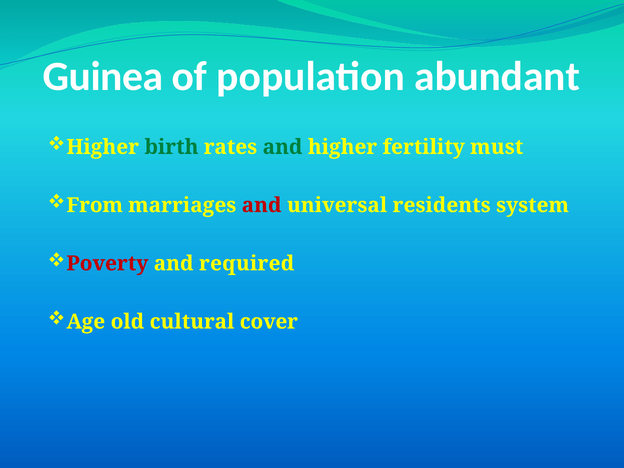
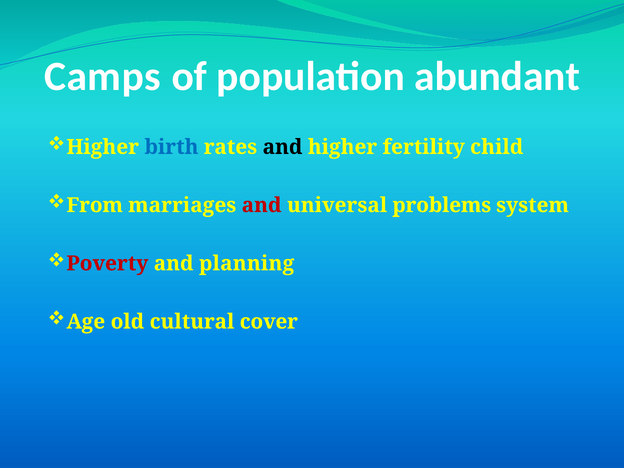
Guinea: Guinea -> Camps
birth colour: green -> blue
and at (283, 147) colour: green -> black
must: must -> child
residents: residents -> problems
required: required -> planning
